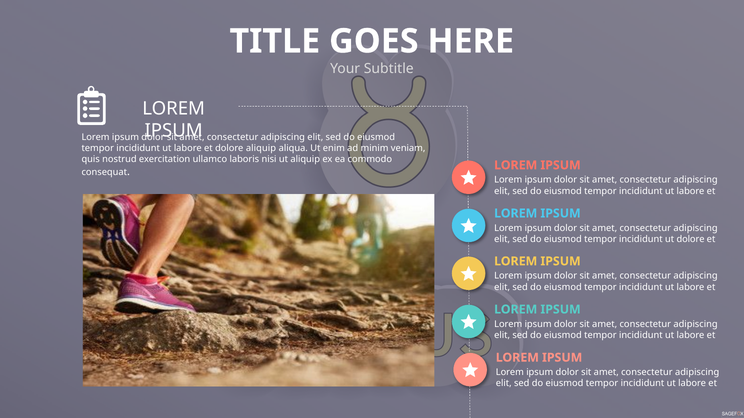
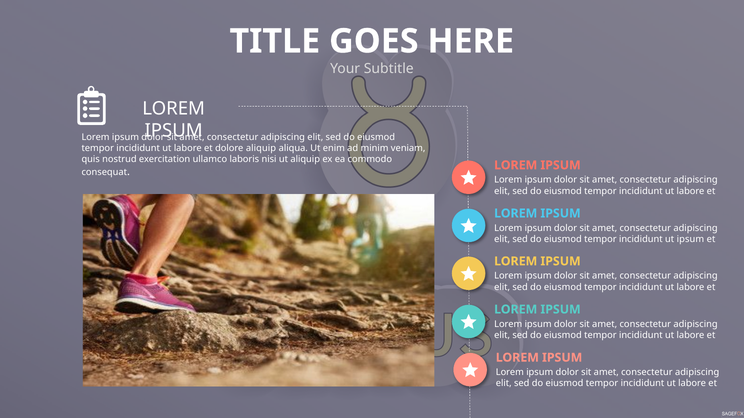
ut dolore: dolore -> ipsum
